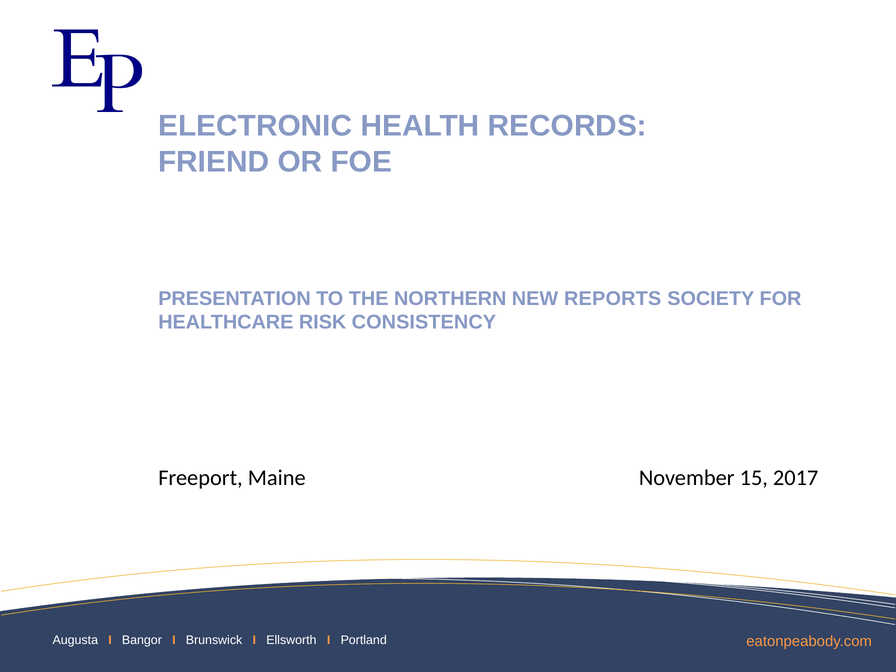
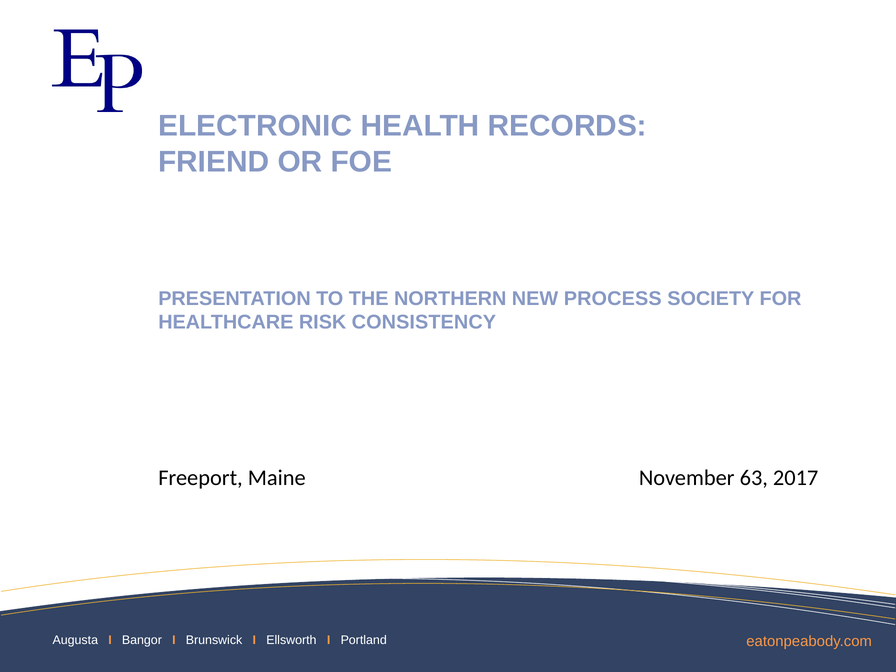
REPORTS: REPORTS -> PROCESS
15: 15 -> 63
